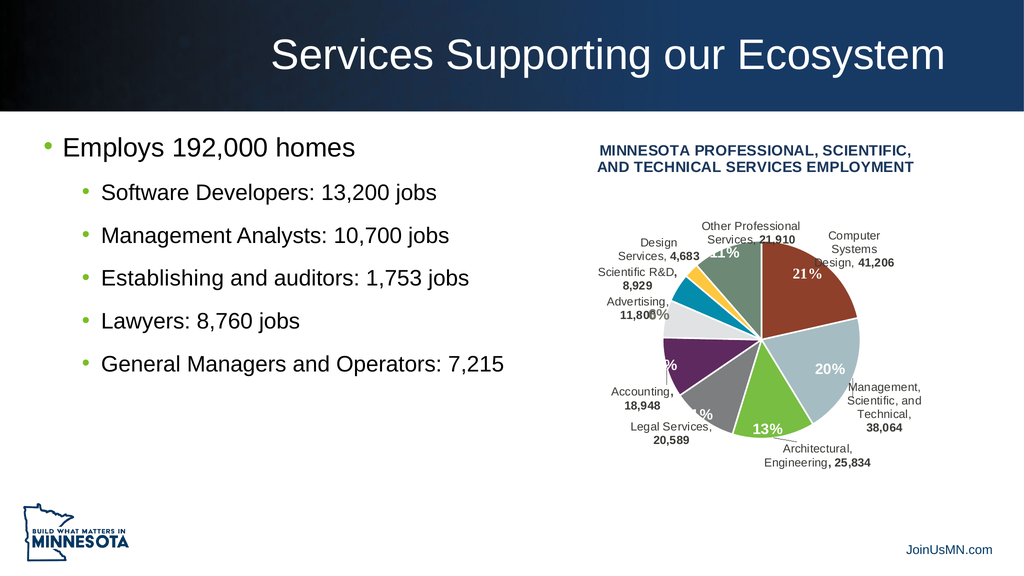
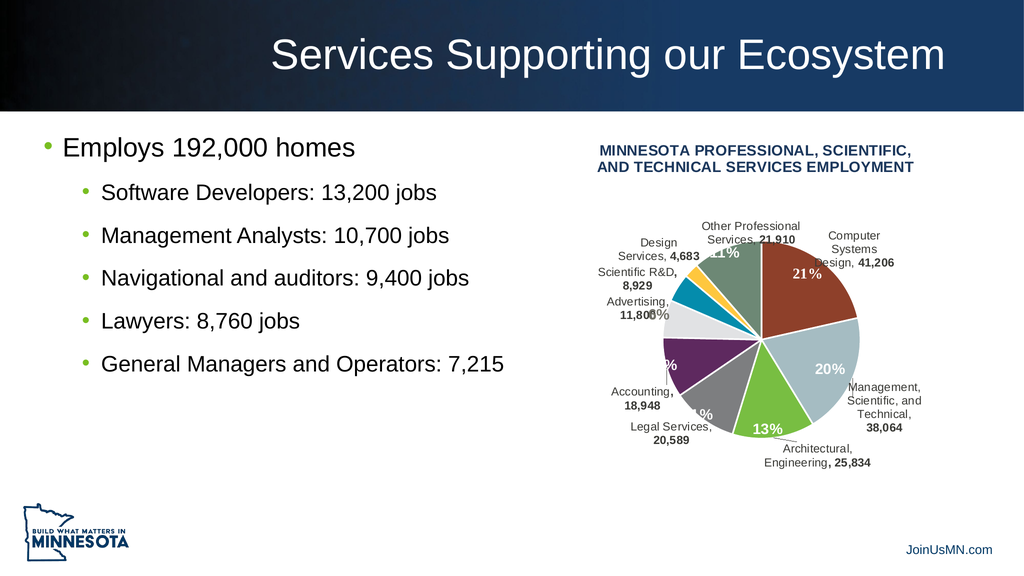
Establishing: Establishing -> Navigational
1,753: 1,753 -> 9,400
